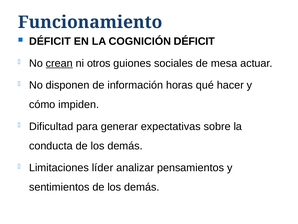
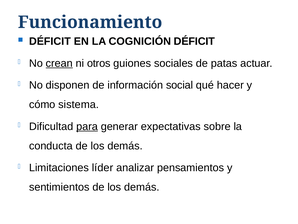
mesa: mesa -> patas
horas: horas -> social
impiden: impiden -> sistema
para underline: none -> present
